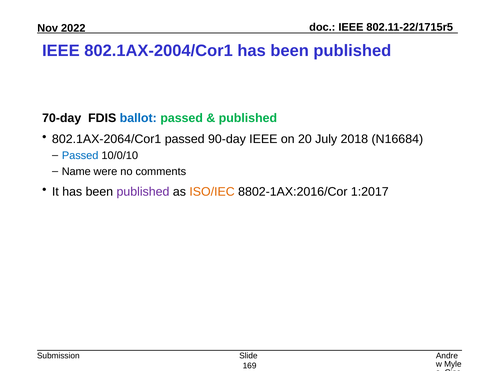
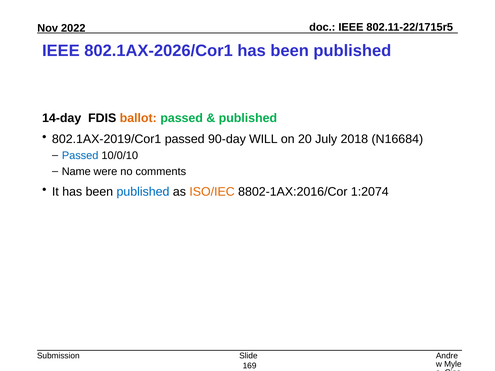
802.1AX-2004/Cor1: 802.1AX-2004/Cor1 -> 802.1AX-2026/Cor1
70-day: 70-day -> 14-day
ballot colour: blue -> orange
802.1AX-2064/Cor1: 802.1AX-2064/Cor1 -> 802.1AX-2019/Cor1
90-day IEEE: IEEE -> WILL
published at (143, 192) colour: purple -> blue
1:2017: 1:2017 -> 1:2074
